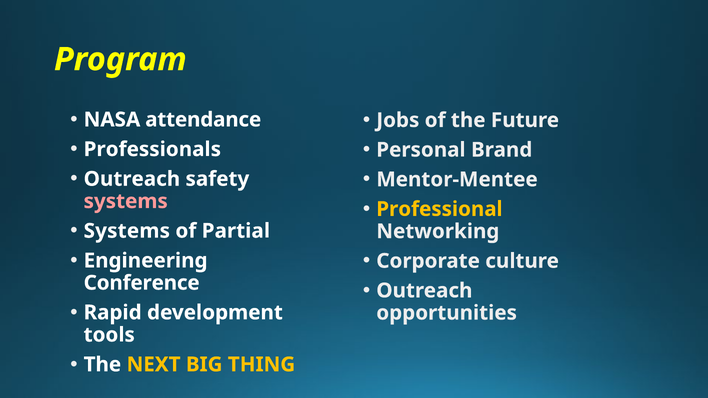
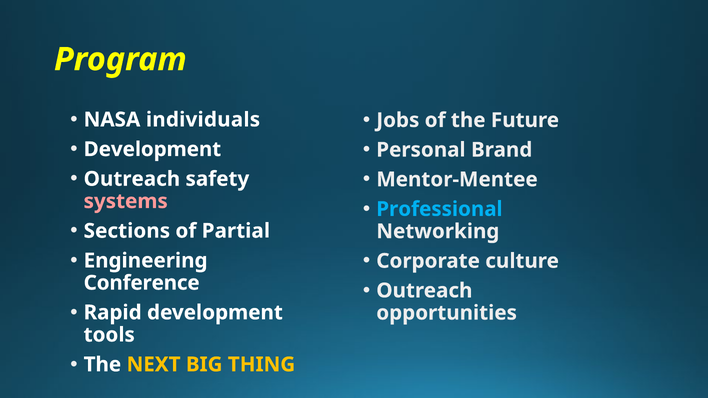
attendance: attendance -> individuals
Professionals at (152, 149): Professionals -> Development
Professional colour: yellow -> light blue
Systems at (127, 231): Systems -> Sections
